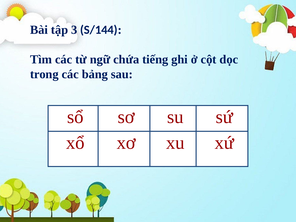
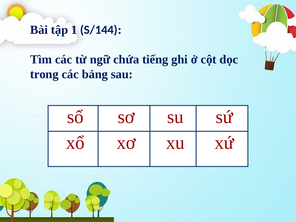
3: 3 -> 1
